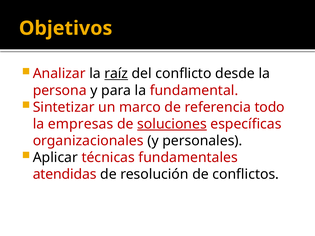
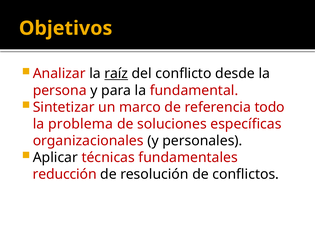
empresas: empresas -> problema
soluciones underline: present -> none
atendidas: atendidas -> reducción
